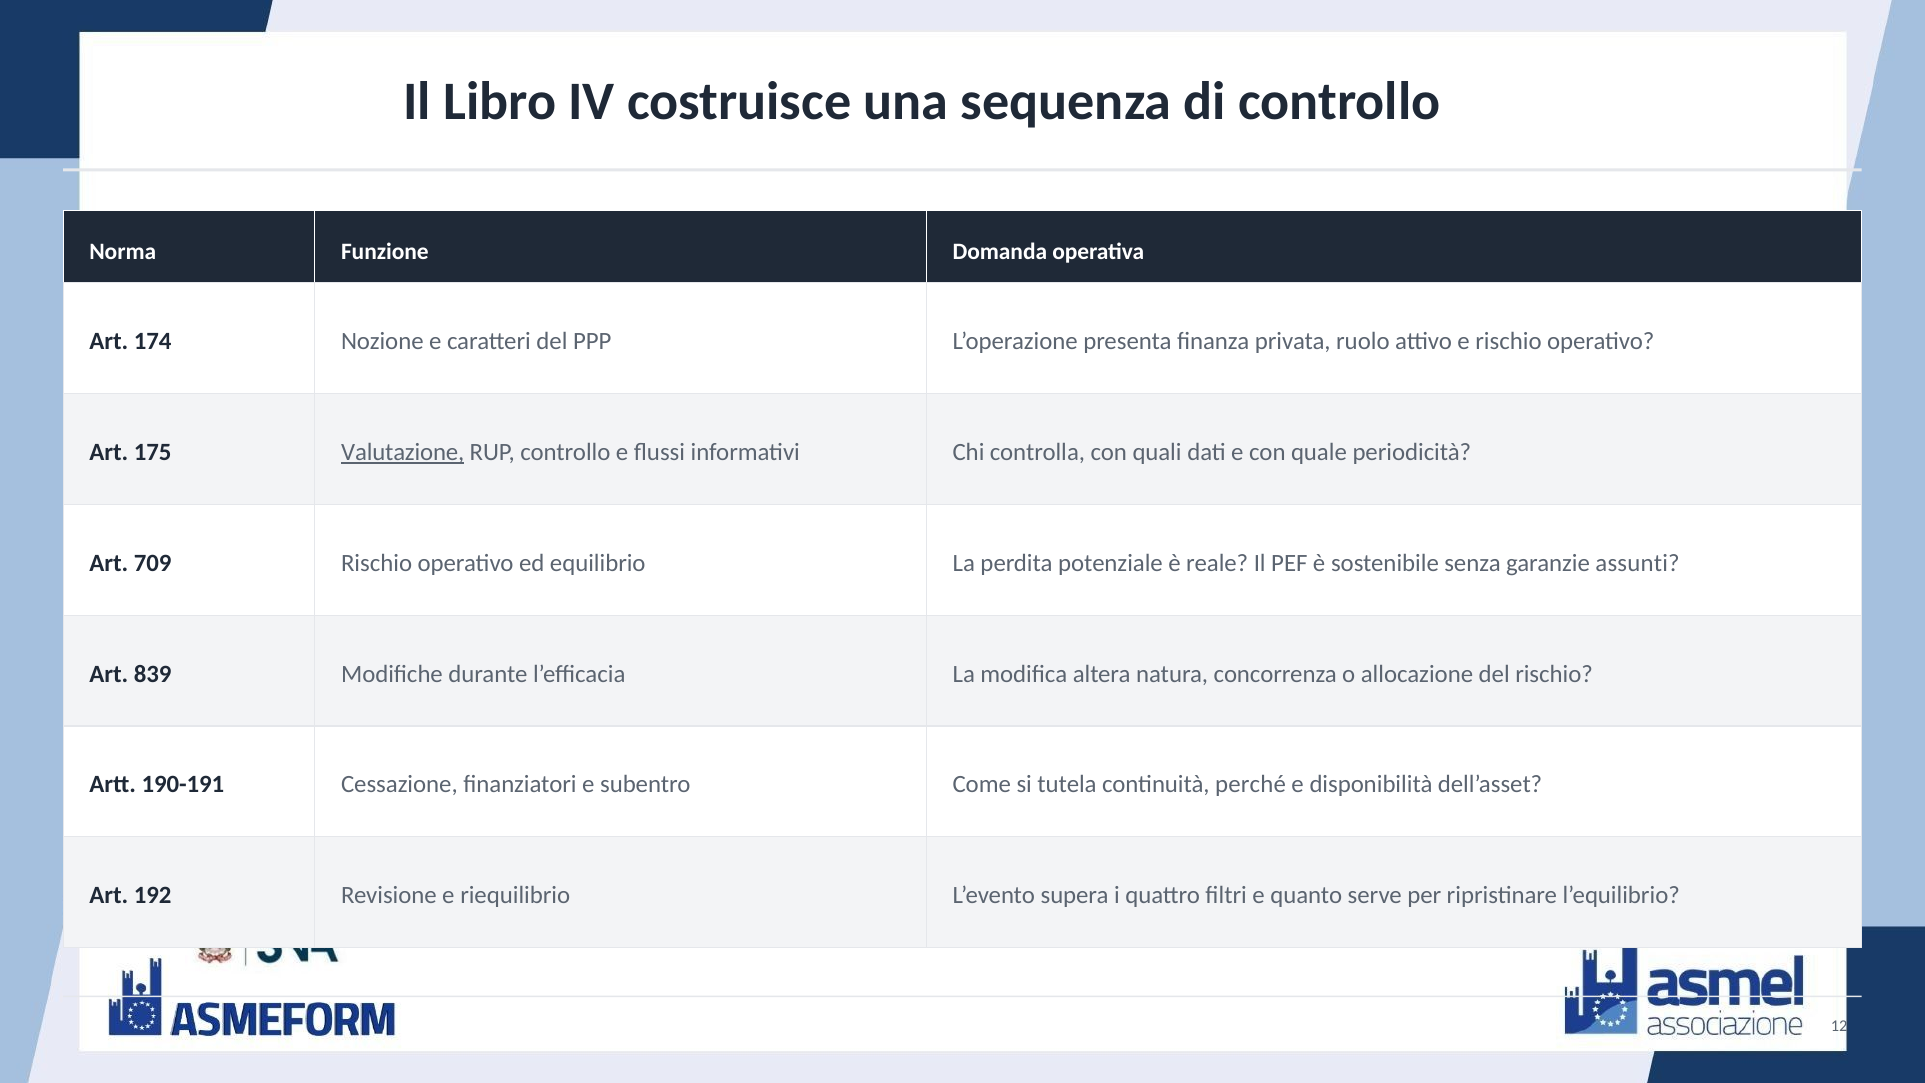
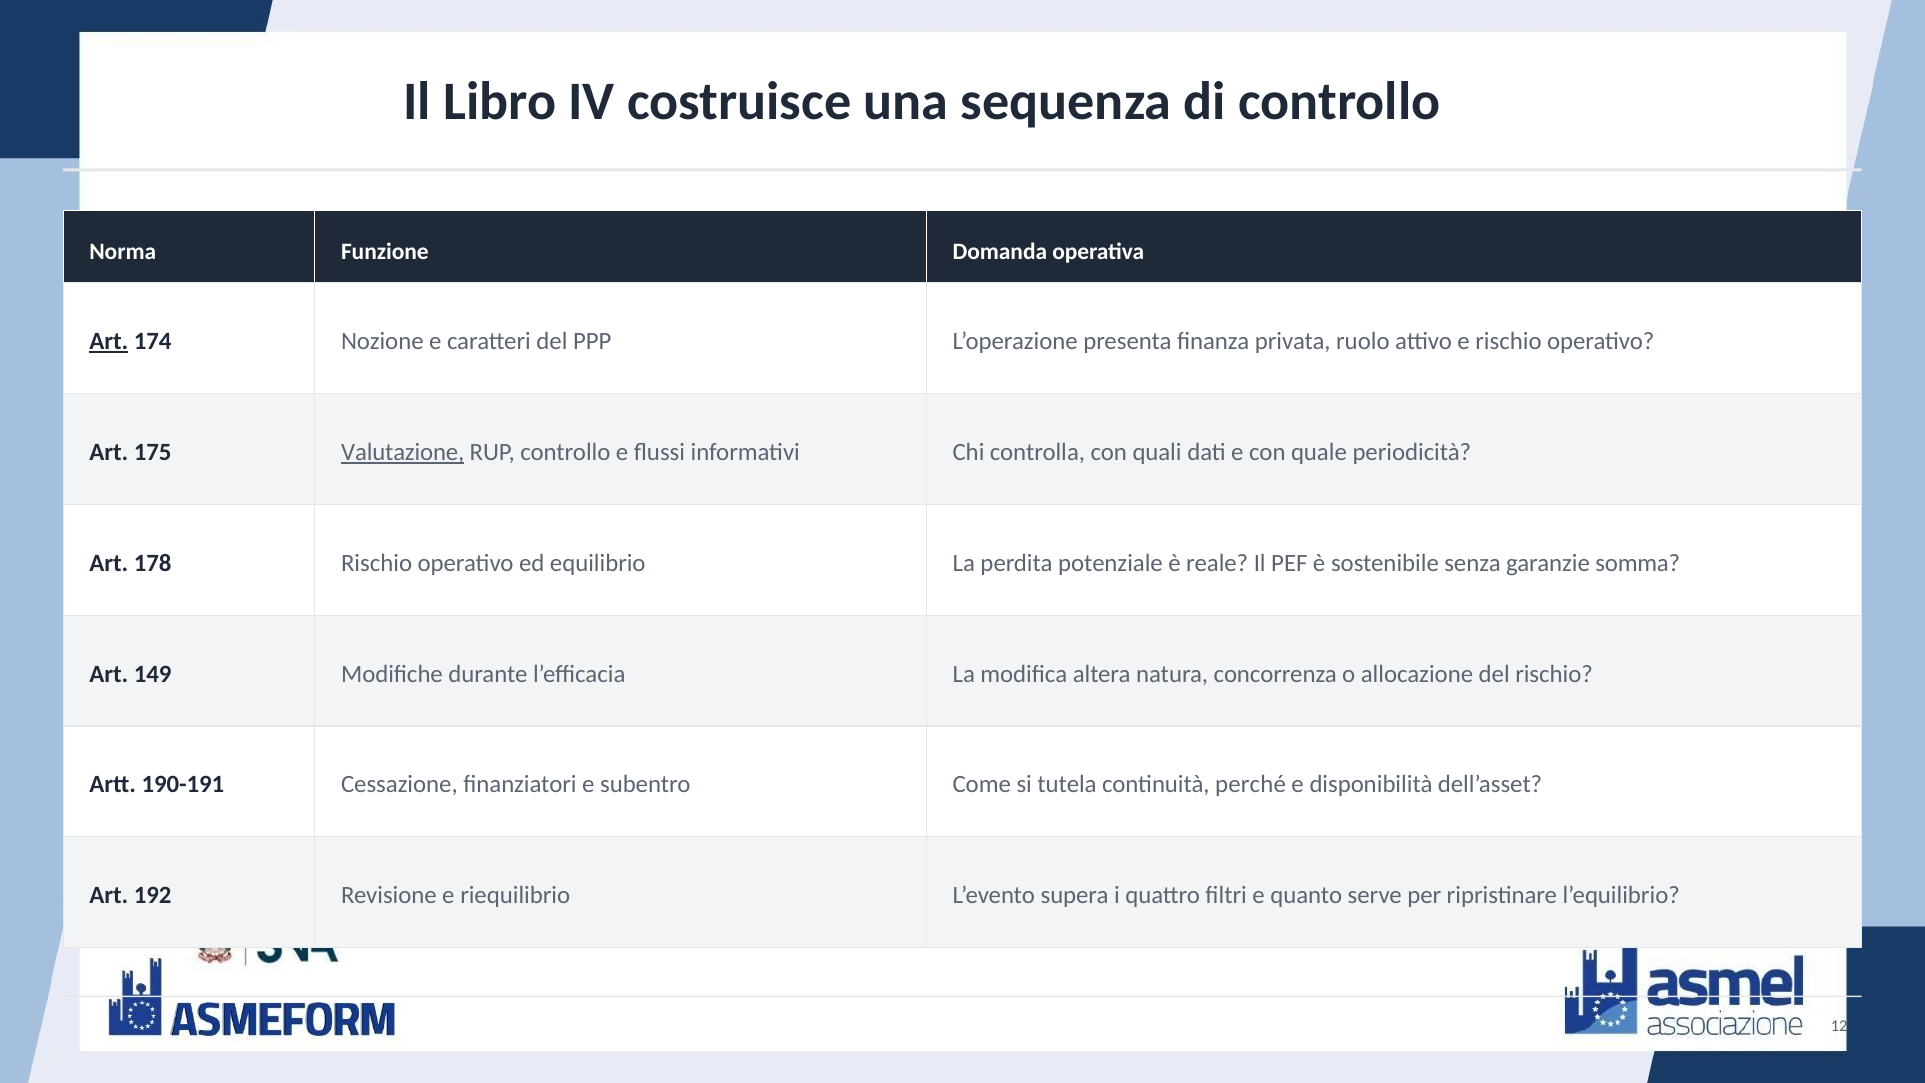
Art at (109, 341) underline: none -> present
709: 709 -> 178
assunti: assunti -> somma
839: 839 -> 149
